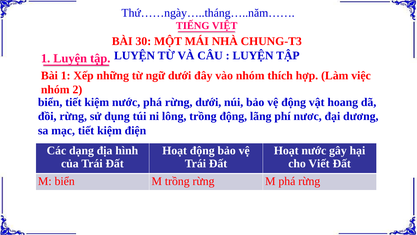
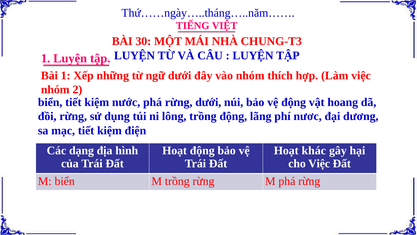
Hoạt nước: nước -> khác
cho Viết: Viết -> Việc
